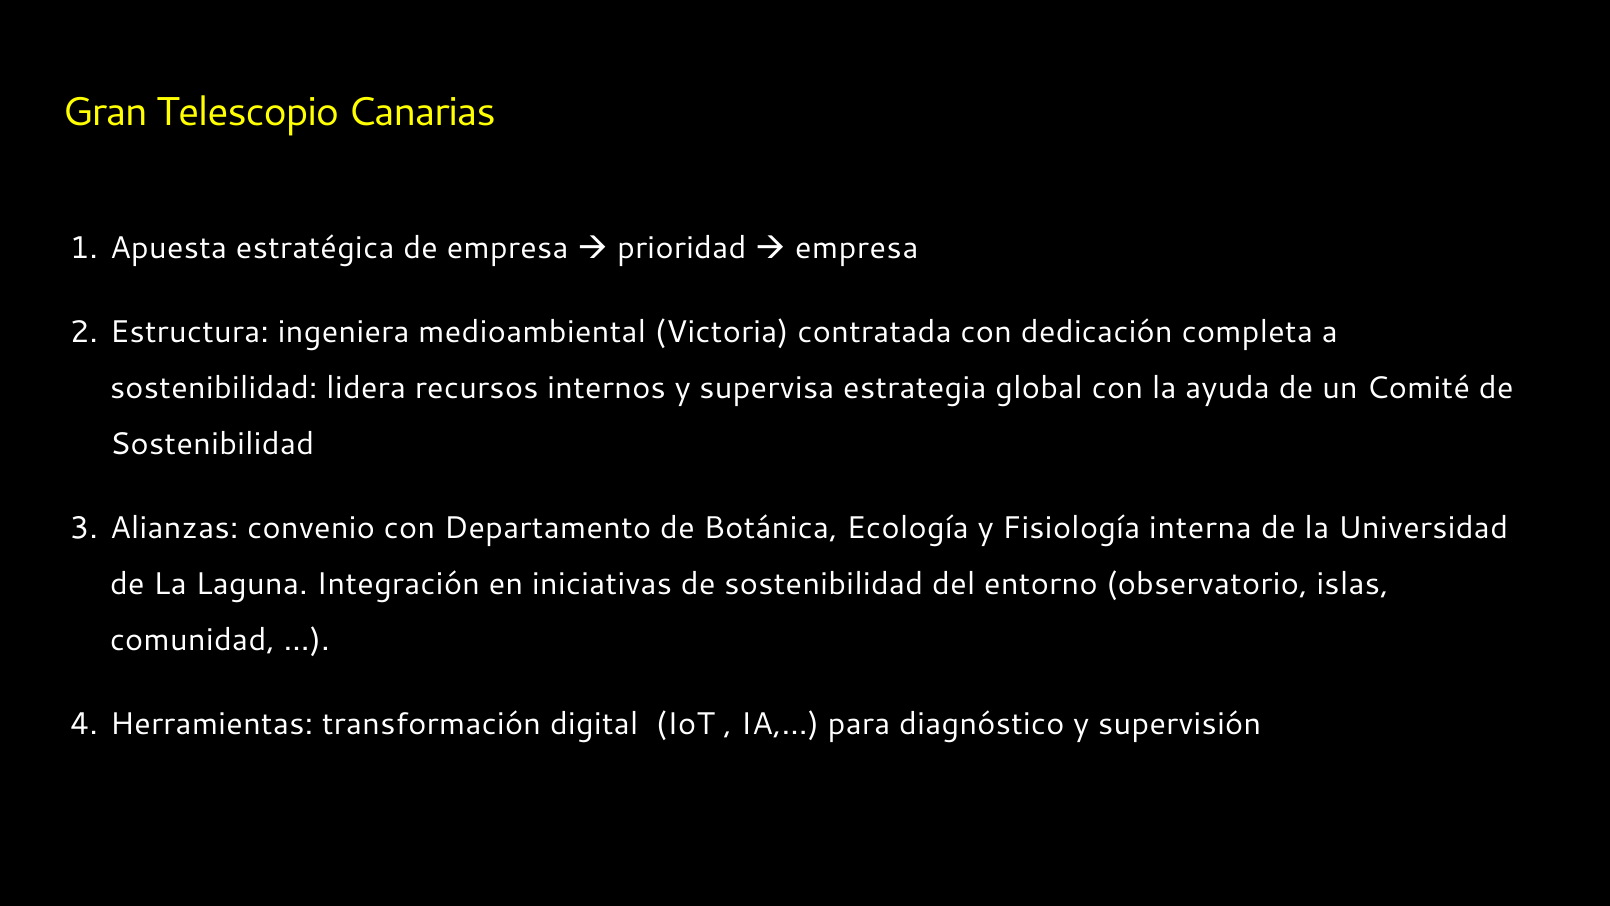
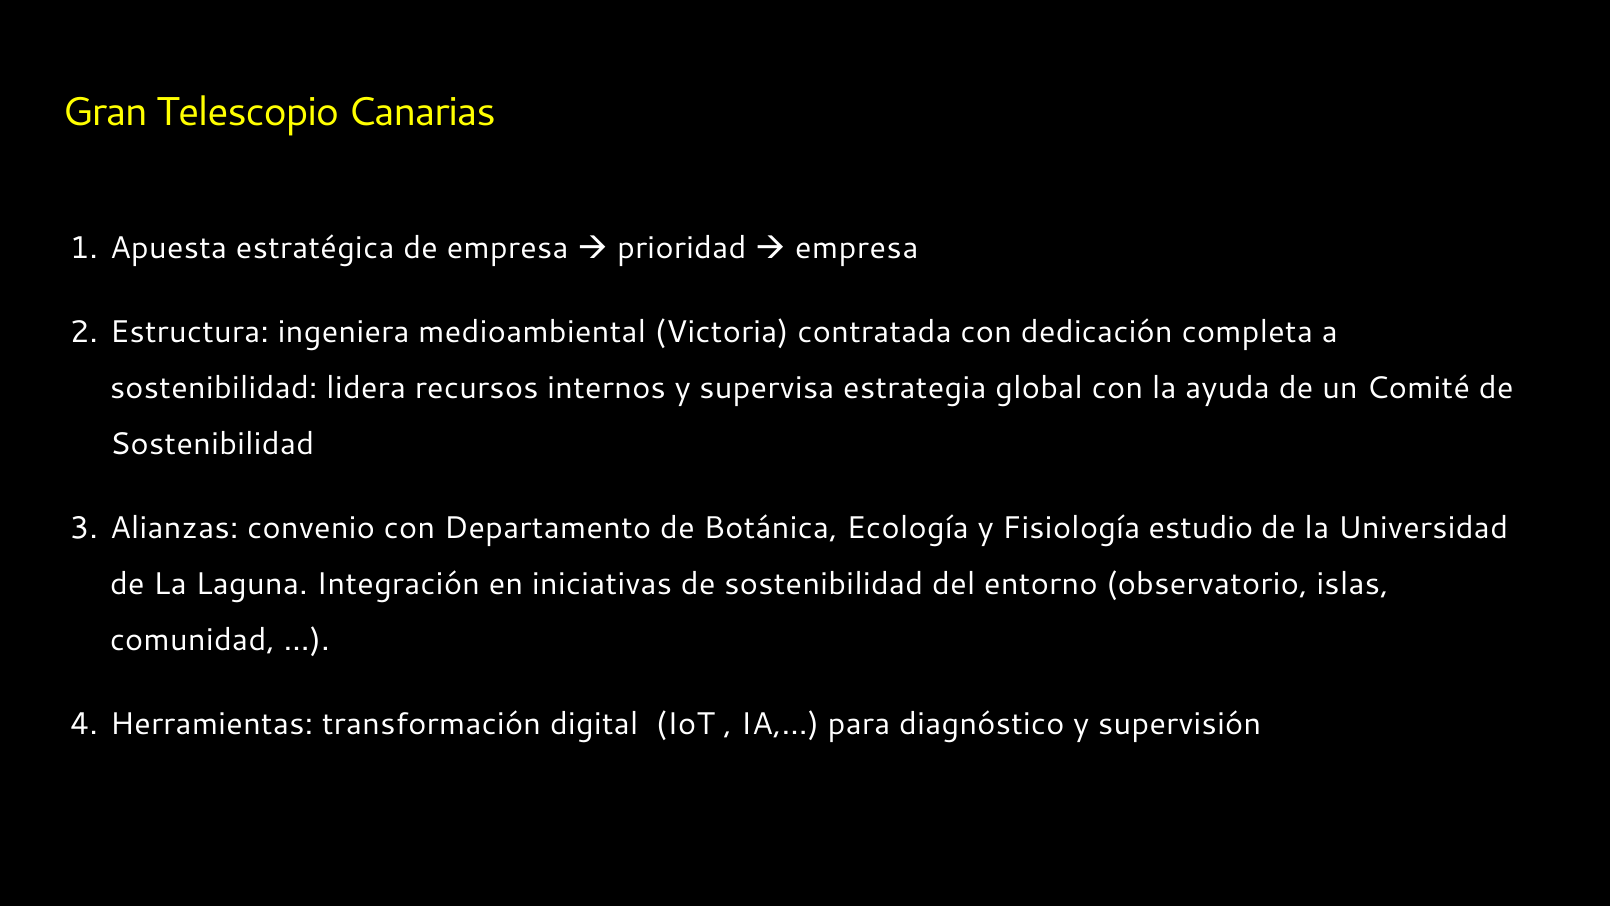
interna: interna -> estudio
